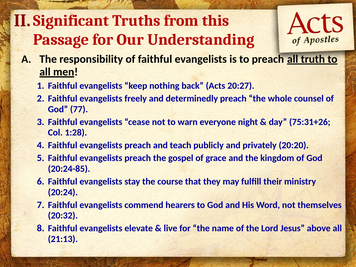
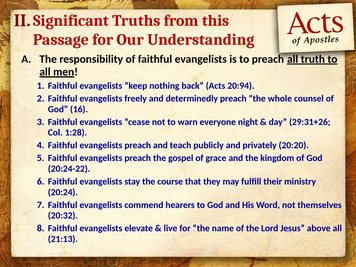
20:27: 20:27 -> 20:94
77: 77 -> 16
75:31+26: 75:31+26 -> 29:31+26
20:24-85: 20:24-85 -> 20:24-22
